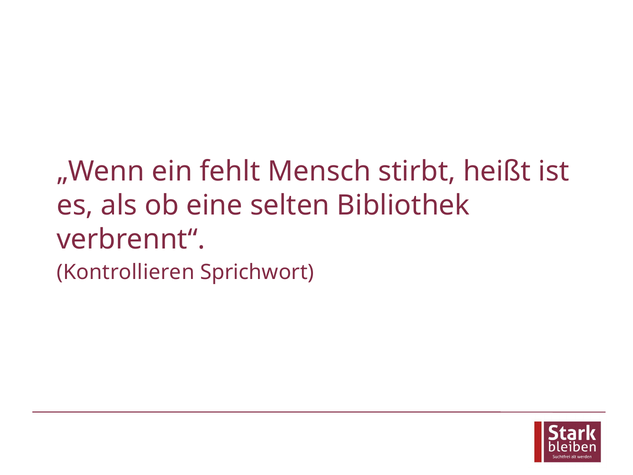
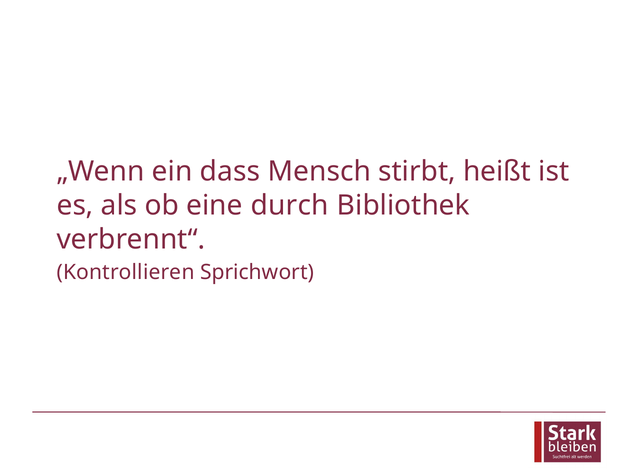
fehlt: fehlt -> dass
selten: selten -> durch
